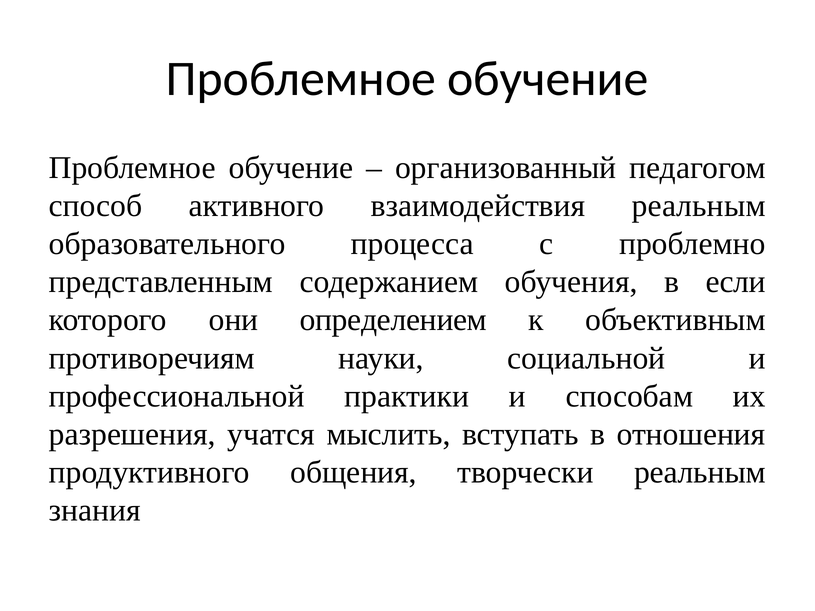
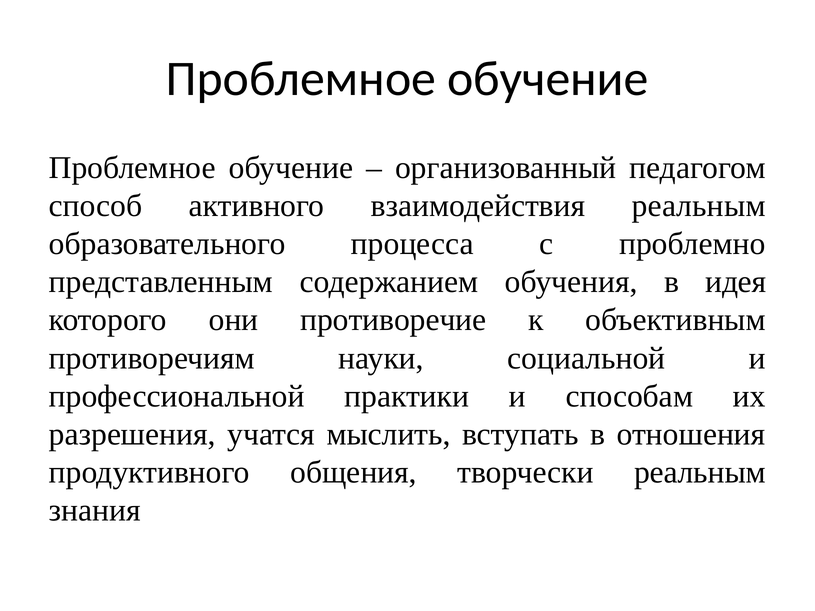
если: если -> идея
определением: определением -> противоречие
